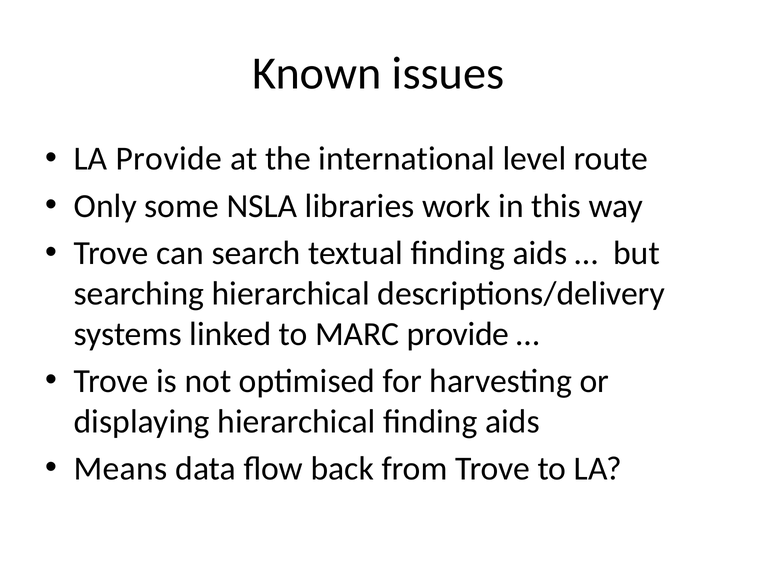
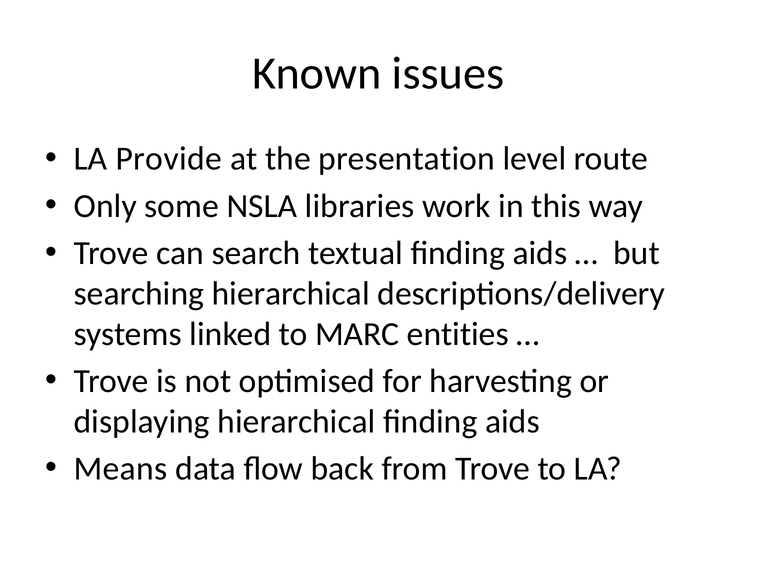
international: international -> presentation
MARC provide: provide -> entities
